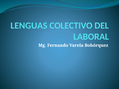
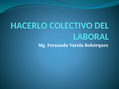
LENGUAS: LENGUAS -> HACERLO
